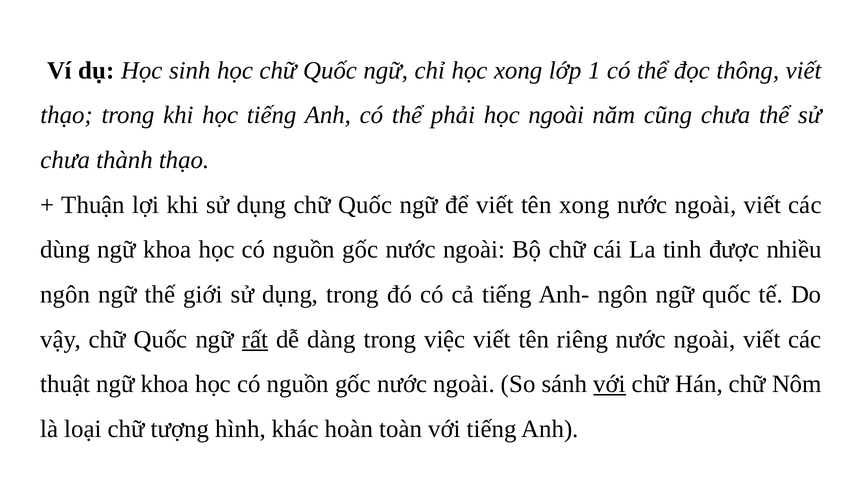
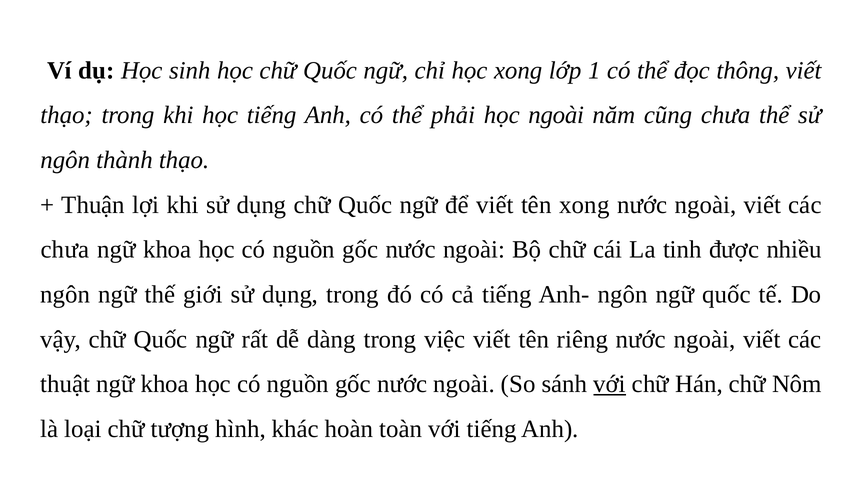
chưa at (65, 160): chưa -> ngôn
dùng at (65, 250): dùng -> chưa
rất underline: present -> none
